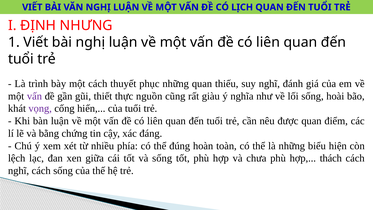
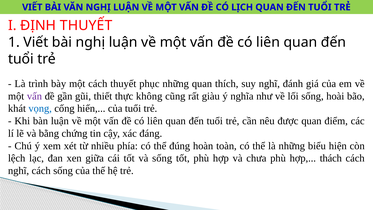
ĐỊNH NHƯNG: NHƯNG -> THUYẾT
thiếu: thiếu -> thích
nguồn: nguồn -> không
vọng colour: purple -> blue
